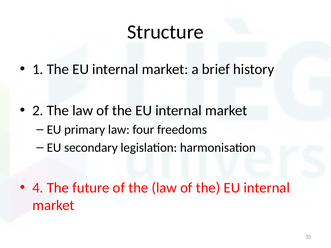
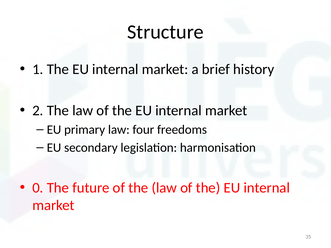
4: 4 -> 0
